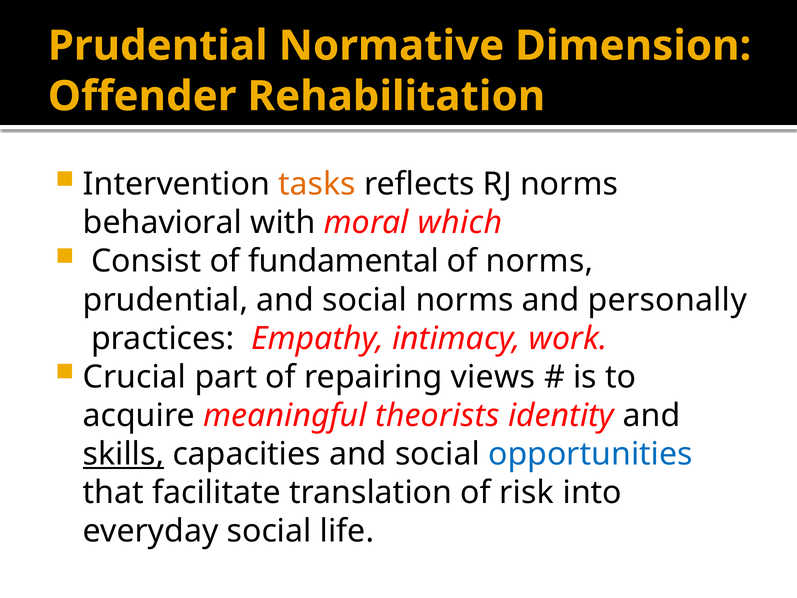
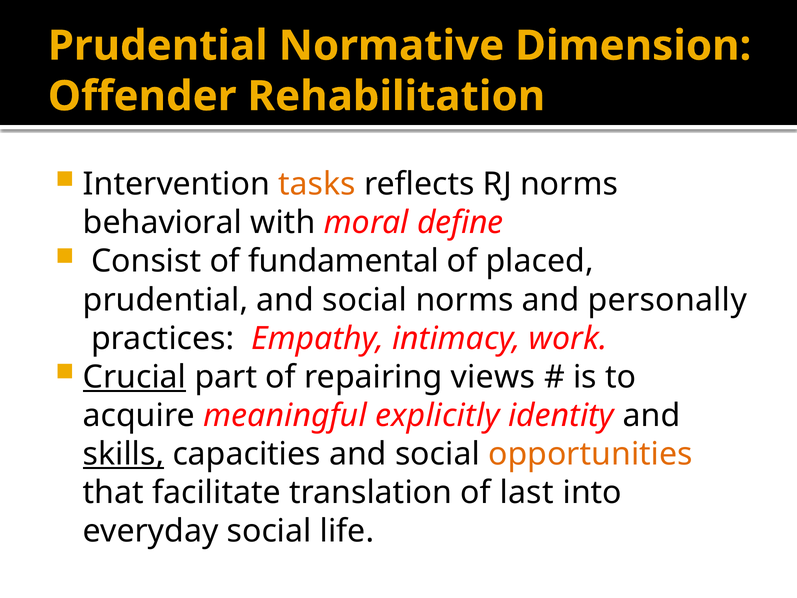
which: which -> define
of norms: norms -> placed
Crucial underline: none -> present
theorists: theorists -> explicitly
opportunities colour: blue -> orange
risk: risk -> last
